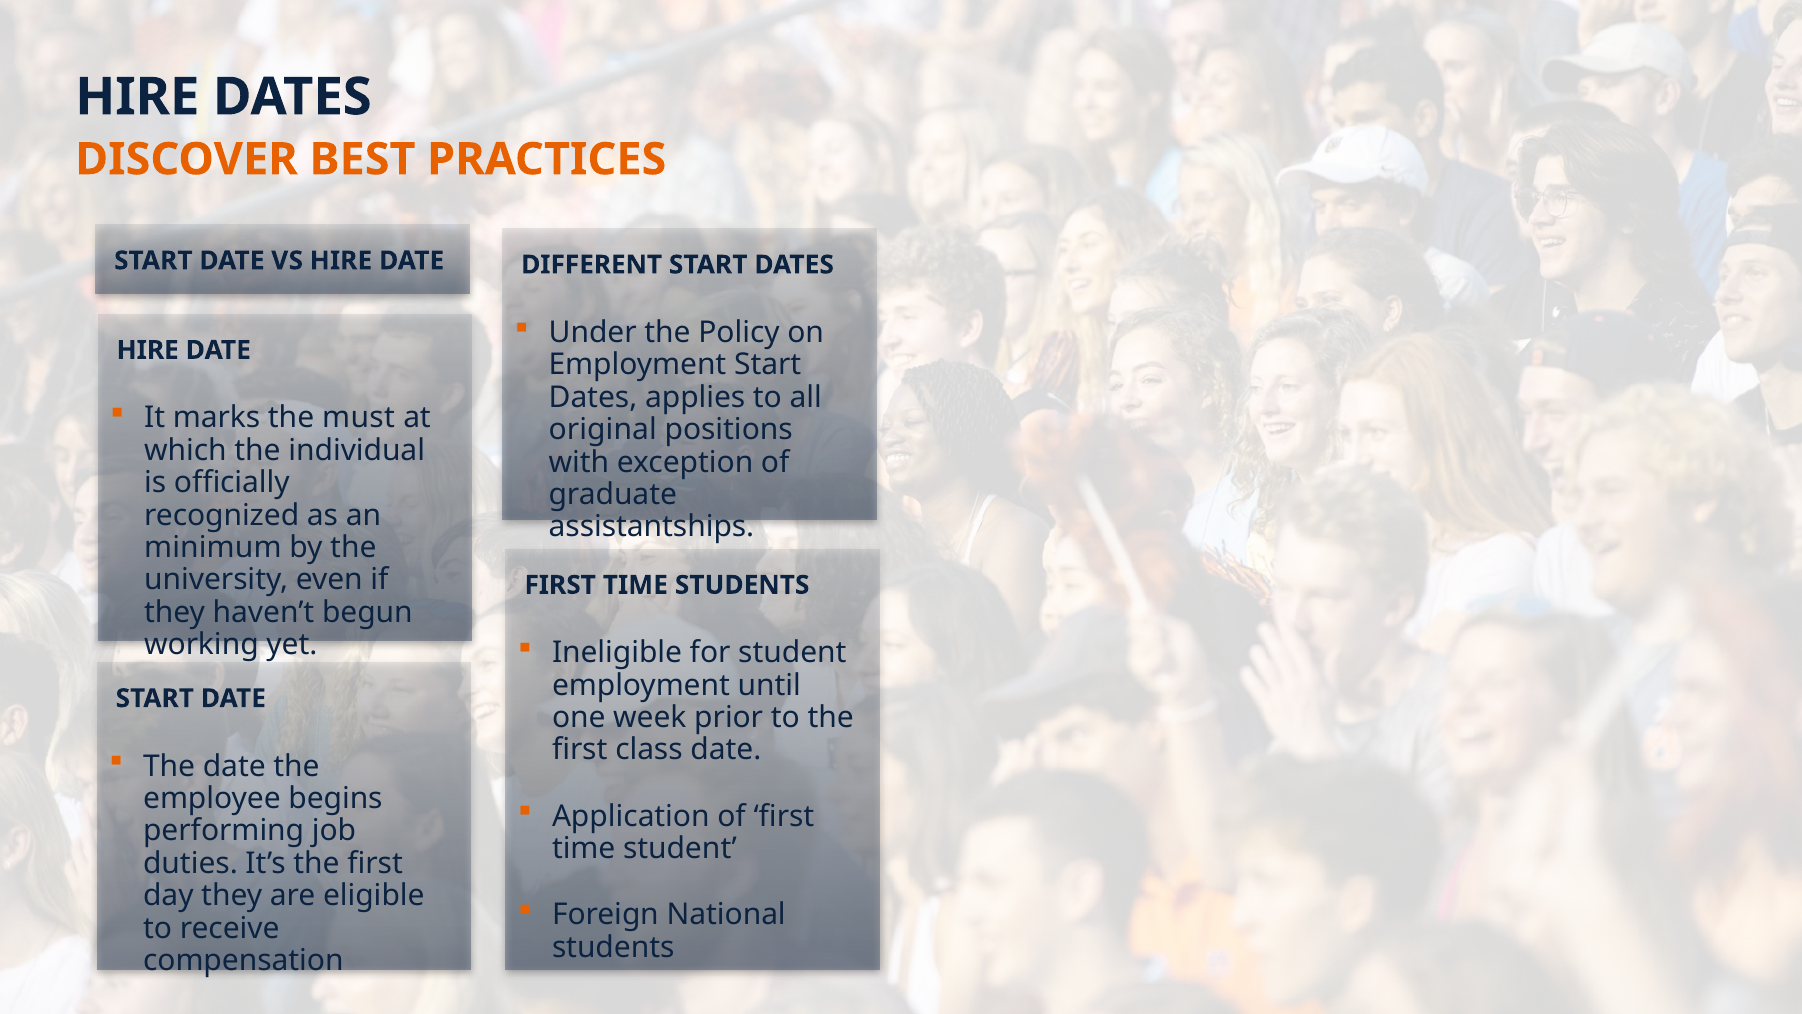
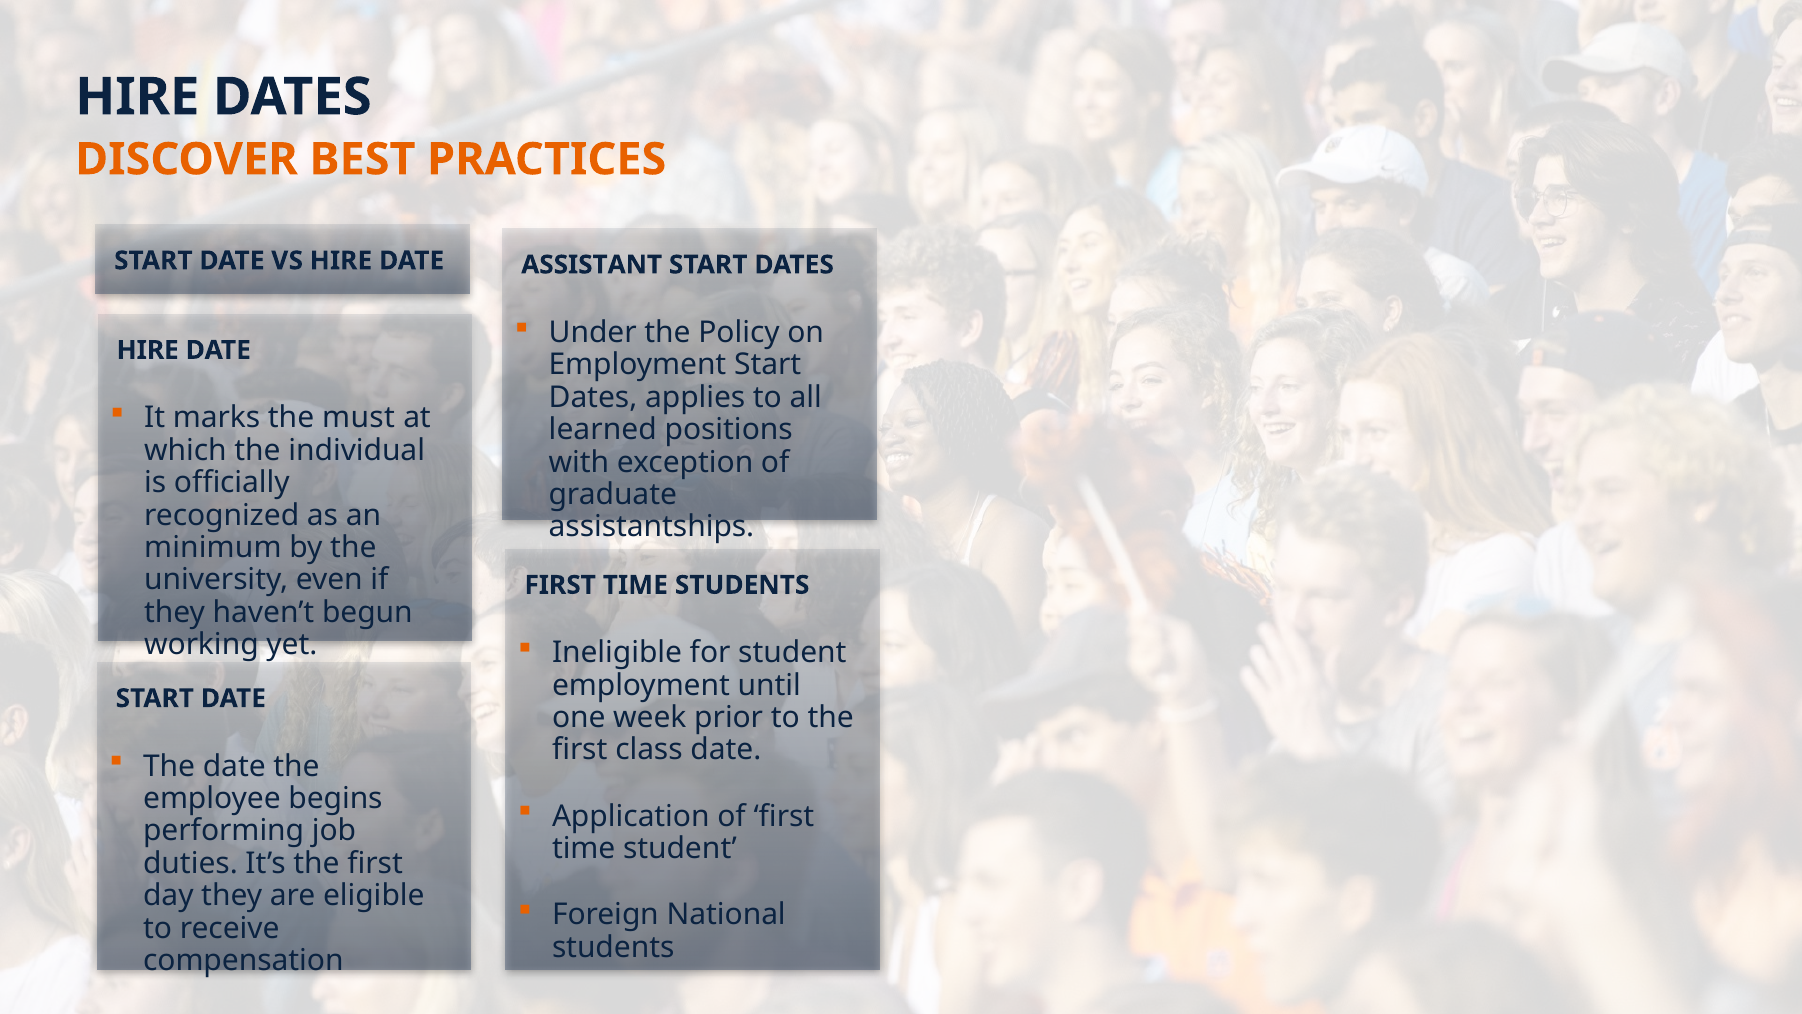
DIFFERENT: DIFFERENT -> ASSISTANT
original: original -> learned
